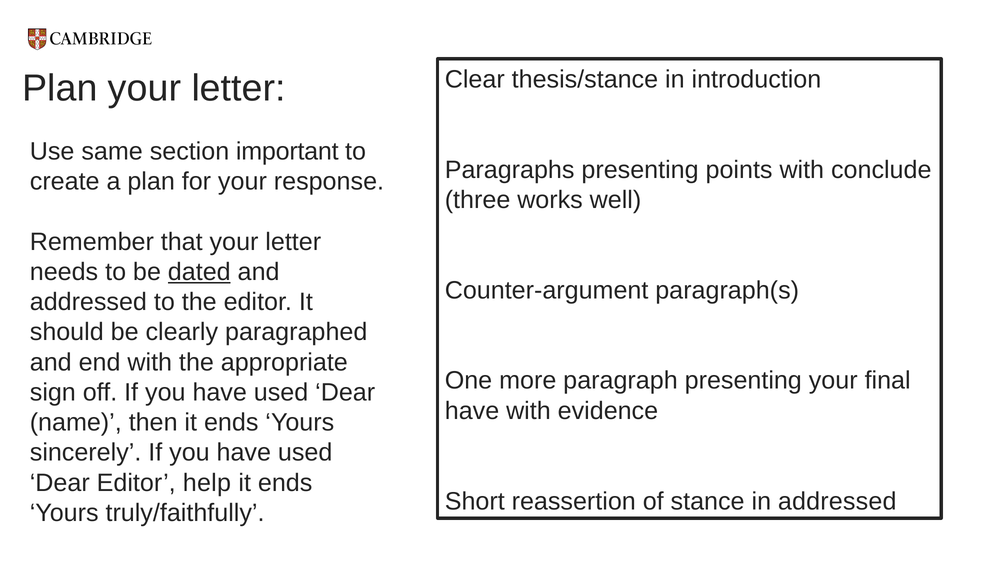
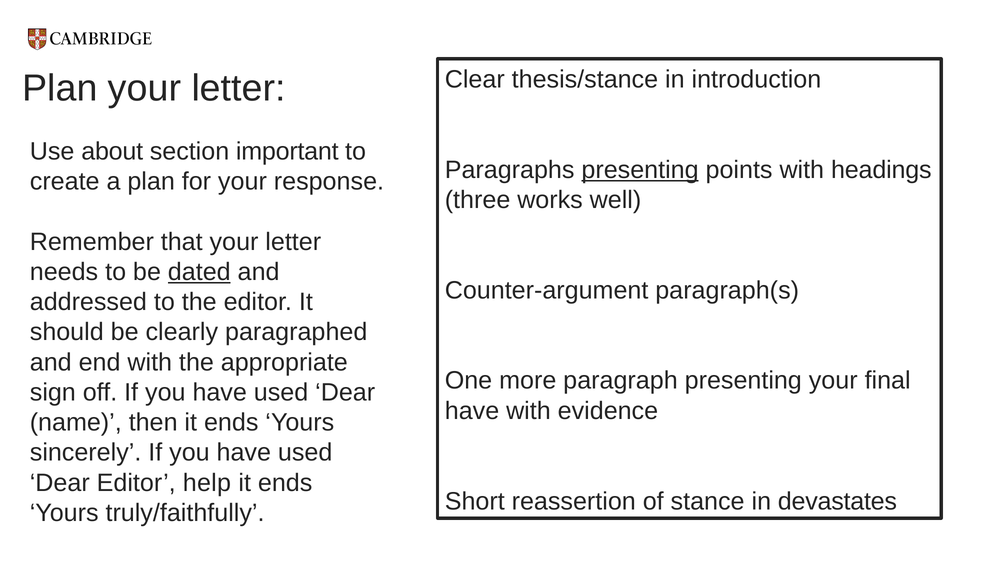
same: same -> about
presenting at (640, 170) underline: none -> present
conclude: conclude -> headings
in addressed: addressed -> devastates
